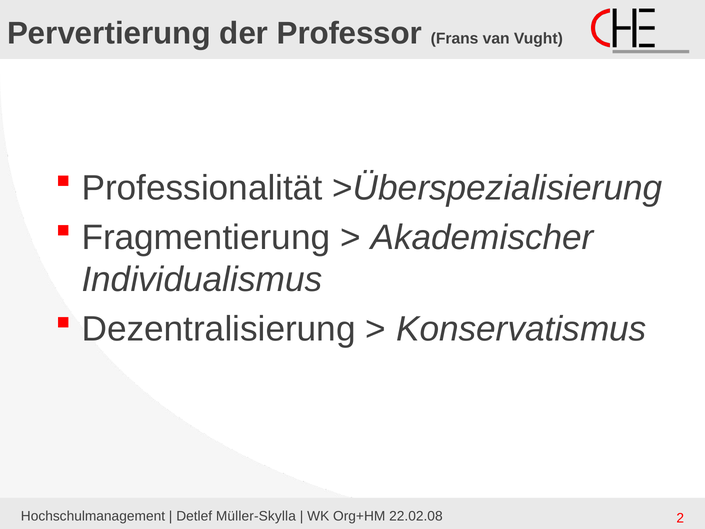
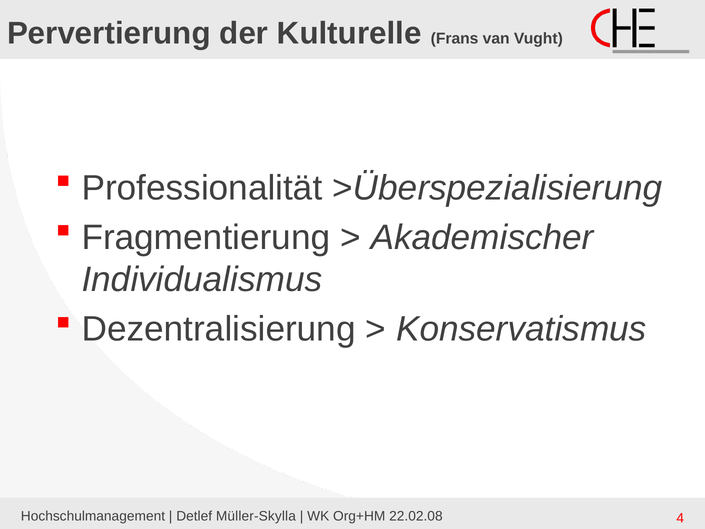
Professor: Professor -> Kulturelle
2: 2 -> 4
